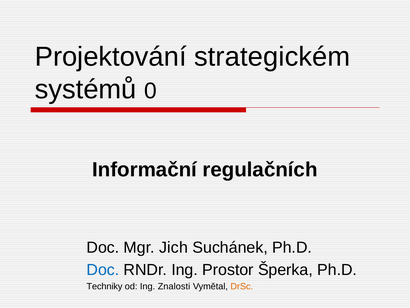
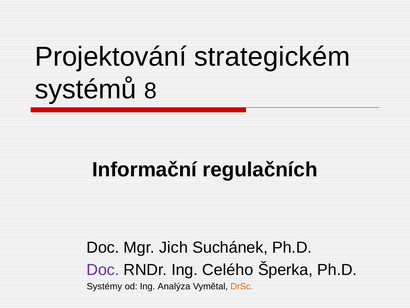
0: 0 -> 8
Doc at (103, 270) colour: blue -> purple
Prostor: Prostor -> Celého
Techniky: Techniky -> Systémy
Znalosti: Znalosti -> Analýza
